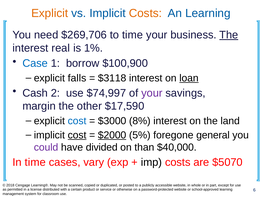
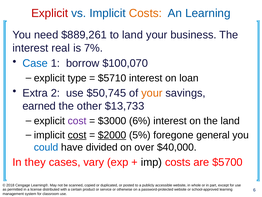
Explicit at (50, 13) colour: orange -> red
$269,706: $269,706 -> $889,261
to time: time -> land
The at (229, 35) underline: present -> none
1%: 1% -> 7%
$100,900: $100,900 -> $100,070
falls: falls -> type
$3118: $3118 -> $5710
loan underline: present -> none
Cash: Cash -> Extra
$74,997: $74,997 -> $50,745
your at (152, 93) colour: purple -> orange
margin: margin -> earned
$17,590: $17,590 -> $13,733
cost at (77, 121) colour: blue -> purple
8%: 8% -> 6%
could colour: purple -> blue
than: than -> over
In time: time -> they
$5070: $5070 -> $5700
